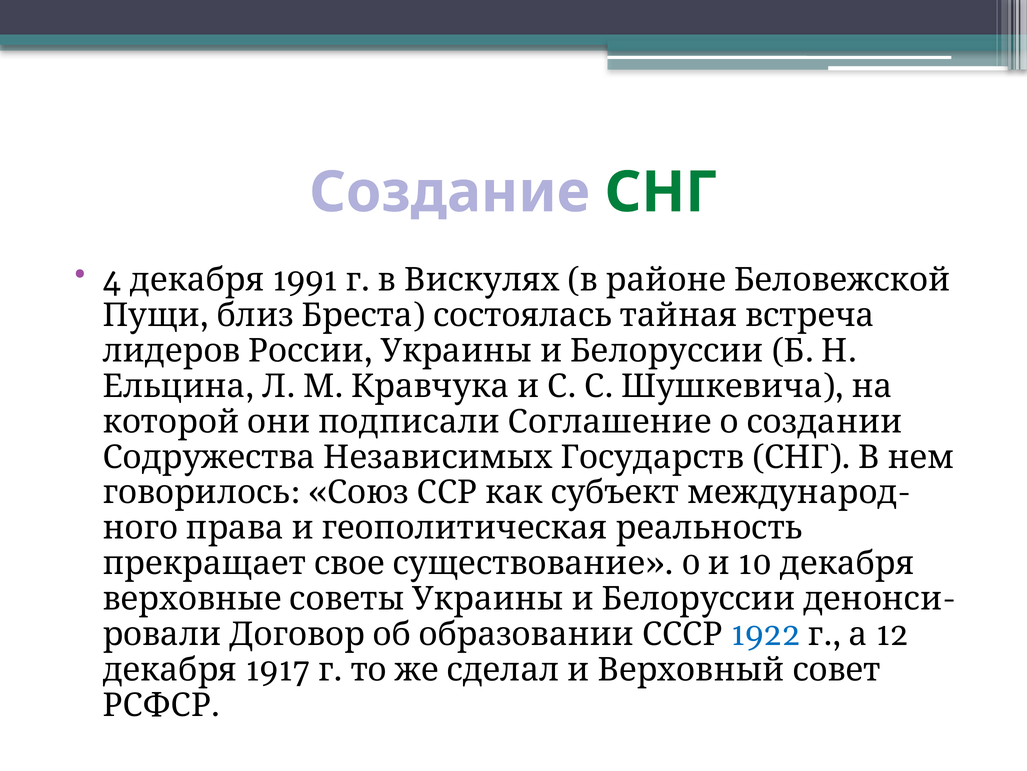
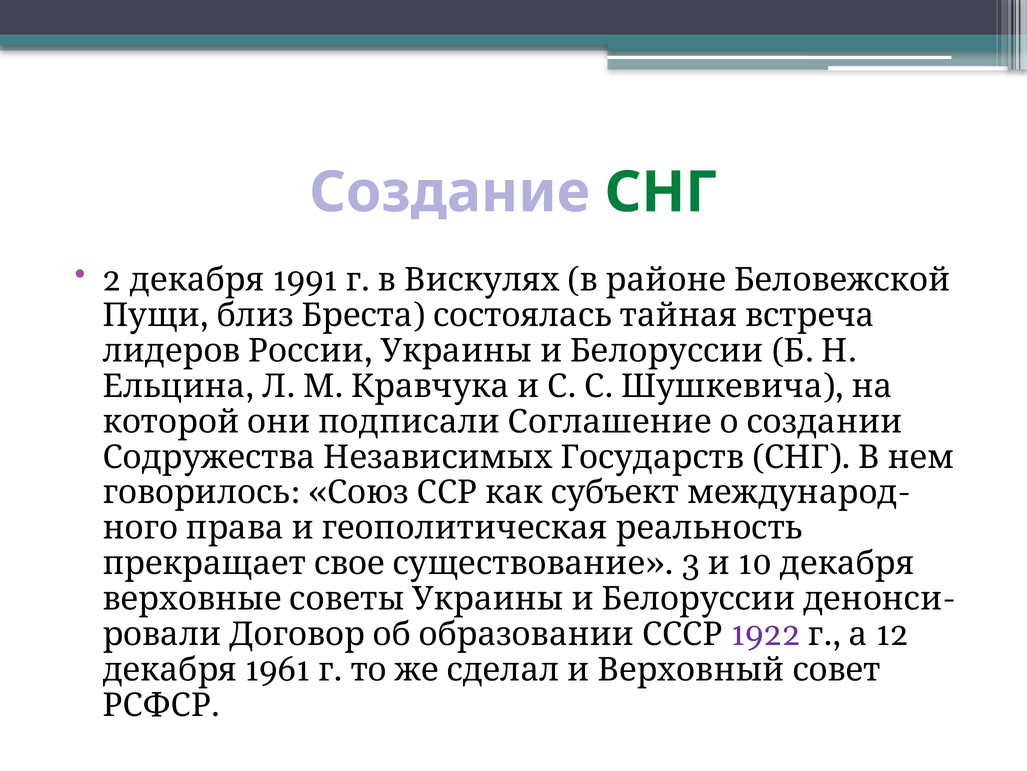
4: 4 -> 2
0: 0 -> 3
1922 colour: blue -> purple
1917: 1917 -> 1961
